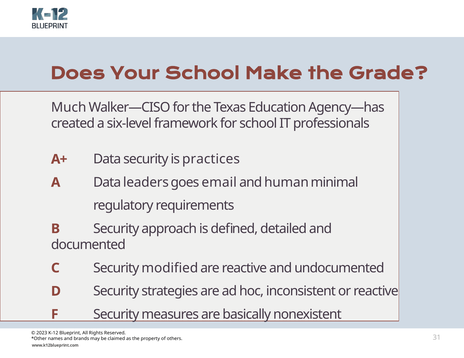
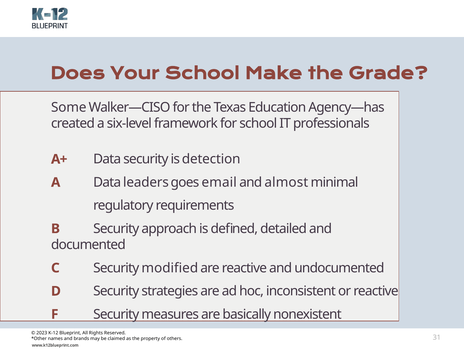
Much: Much -> Some
practices: practices -> detection
human: human -> almost
